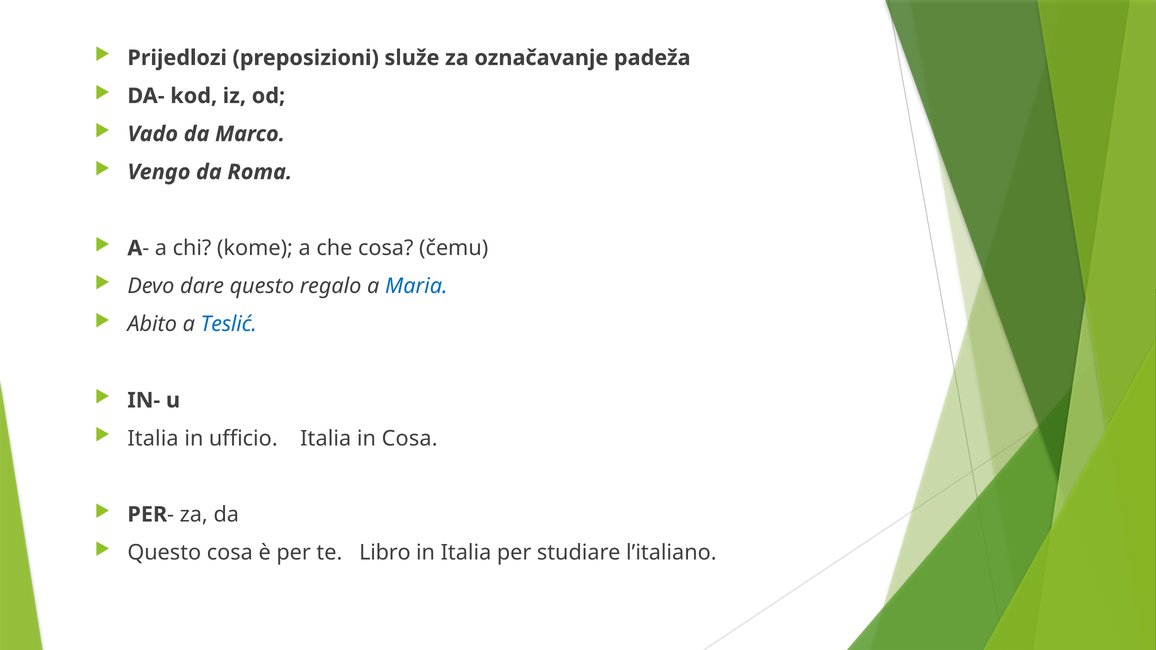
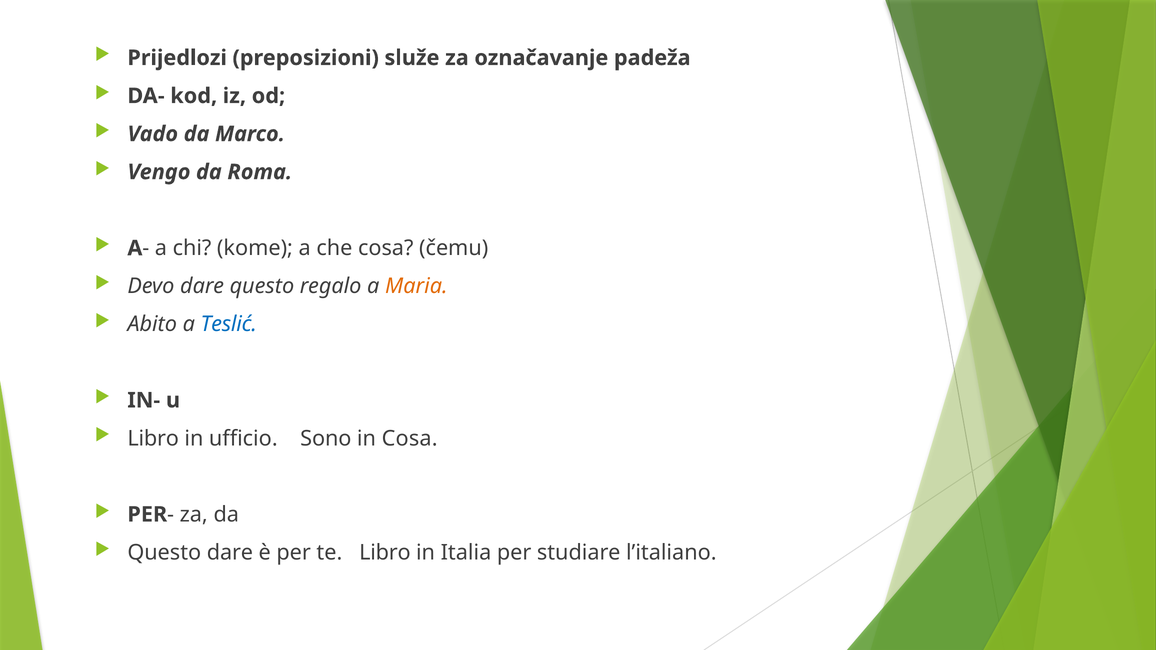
Maria colour: blue -> orange
Italia at (153, 439): Italia -> Libro
ufficio Italia: Italia -> Sono
Questo cosa: cosa -> dare
